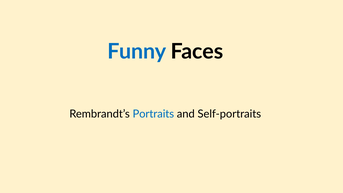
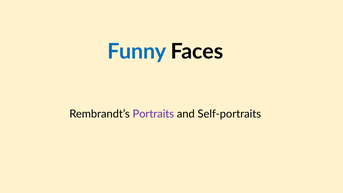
Portraits colour: blue -> purple
